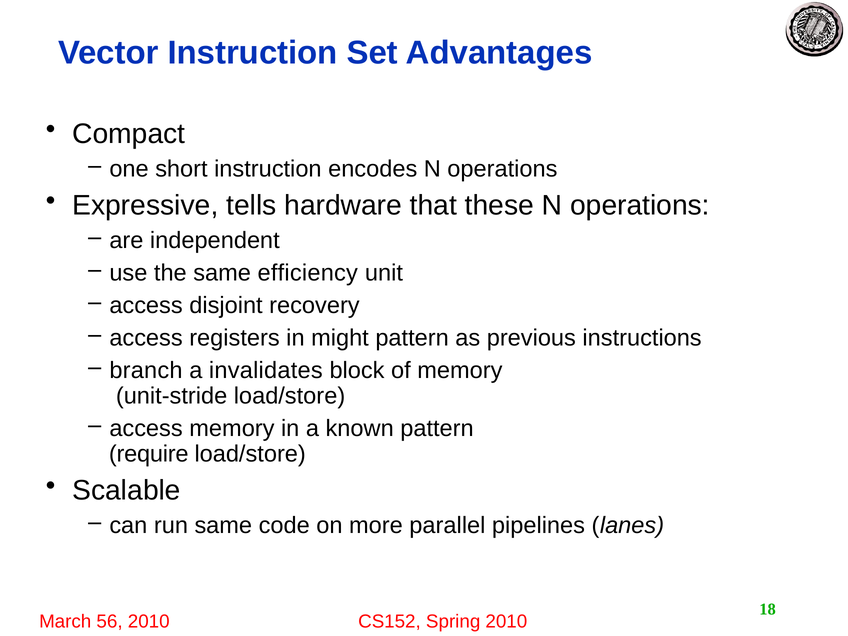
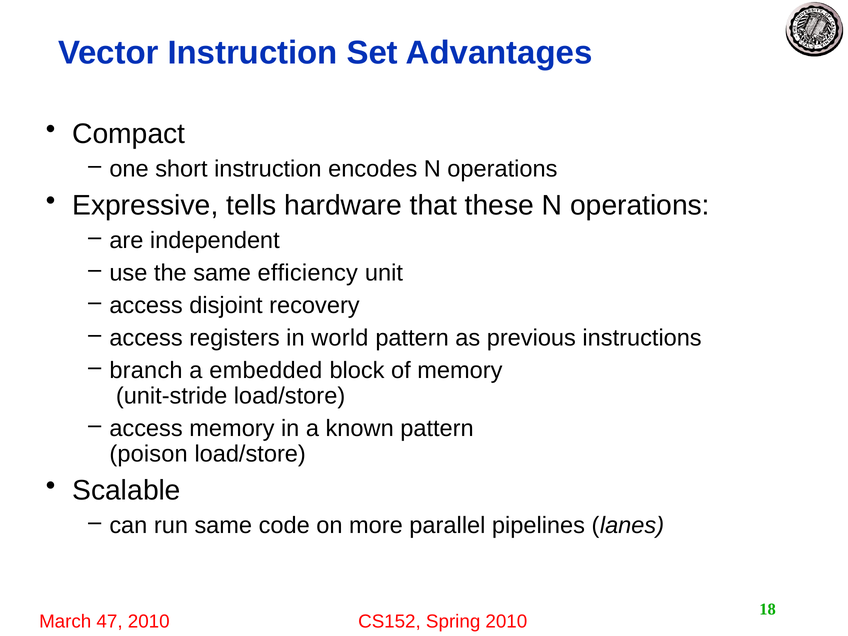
might: might -> world
invalidates: invalidates -> embedded
require: require -> poison
56: 56 -> 47
